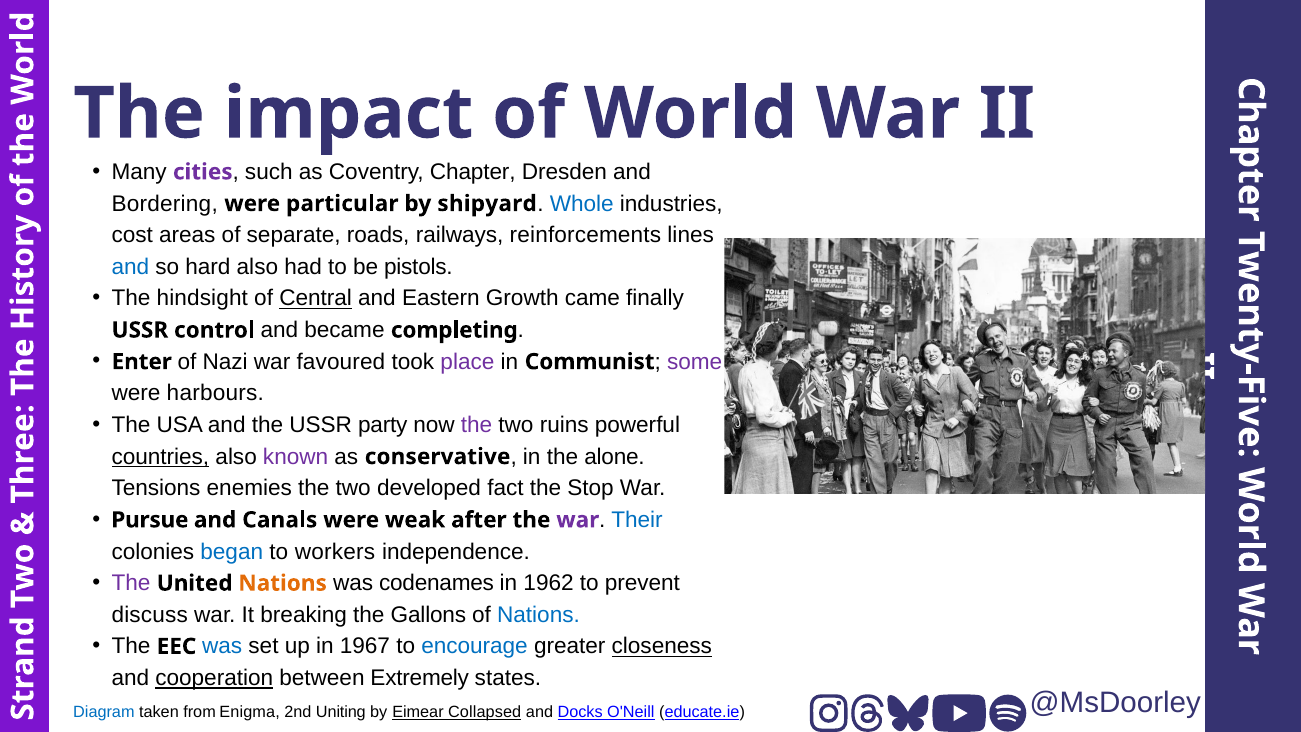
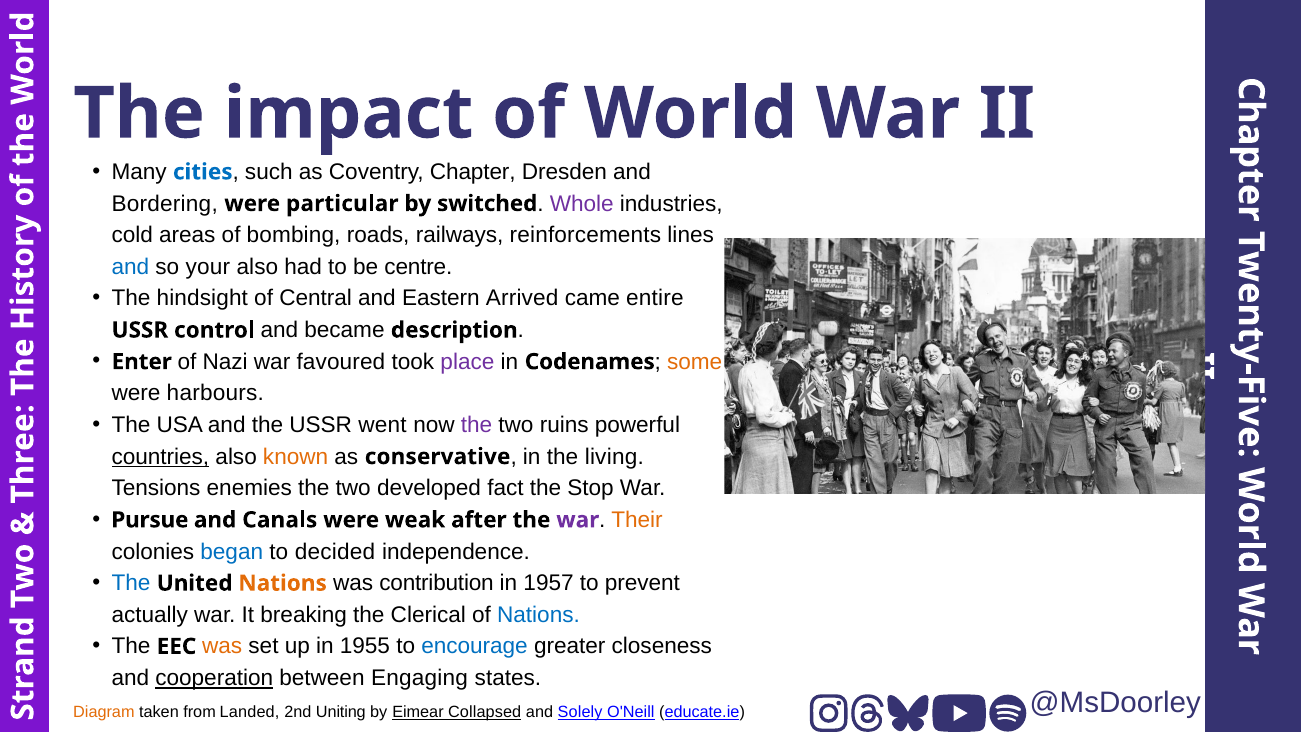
cities colour: purple -> blue
shipyard: shipyard -> switched
Whole colour: blue -> purple
cost: cost -> cold
separate: separate -> bombing
hard: hard -> your
pistols: pistols -> centre
Central underline: present -> none
Growth: Growth -> Arrived
finally: finally -> entire
completing: completing -> description
Communist: Communist -> Codenames
some colour: purple -> orange
party: party -> went
known colour: purple -> orange
alone: alone -> living
Their colour: blue -> orange
workers: workers -> decided
The at (131, 583) colour: purple -> blue
codenames: codenames -> contribution
1962: 1962 -> 1957
discuss: discuss -> actually
Gallons: Gallons -> Clerical
was at (222, 646) colour: blue -> orange
1967: 1967 -> 1955
closeness underline: present -> none
Extremely: Extremely -> Engaging
Diagram colour: blue -> orange
Enigma: Enigma -> Landed
Docks: Docks -> Solely
